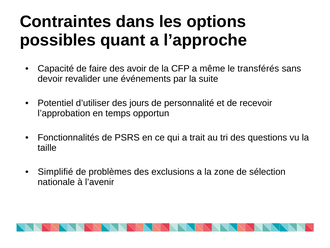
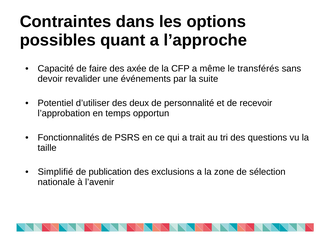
avoir: avoir -> axée
jours: jours -> deux
problèmes: problèmes -> publication
